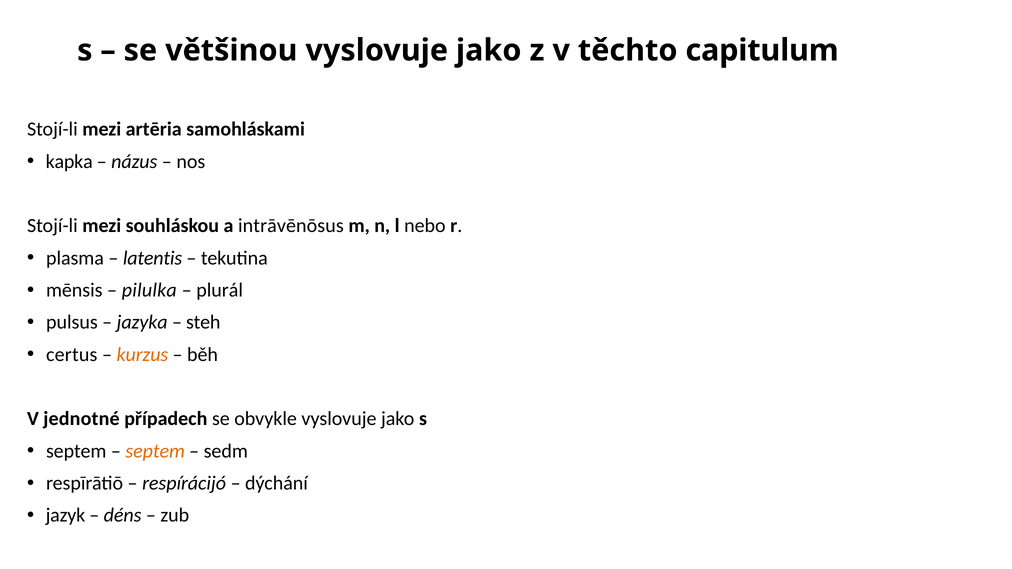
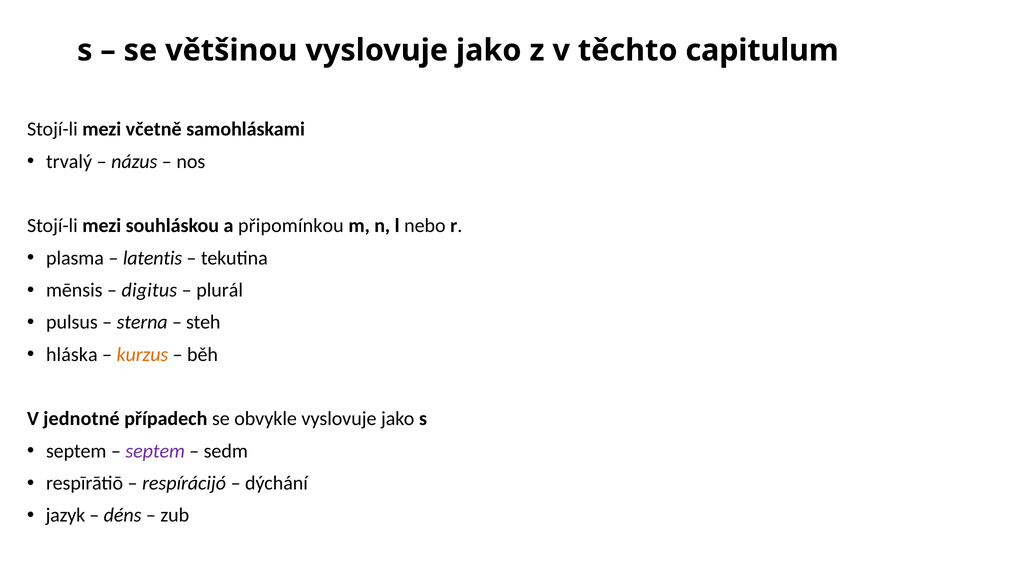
artēria: artēria -> včetně
kapka: kapka -> trvalý
intrāvēnōsus: intrāvēnōsus -> připomínkou
pilulka: pilulka -> digitus
jazyka: jazyka -> sterna
certus: certus -> hláska
septem at (155, 451) colour: orange -> purple
